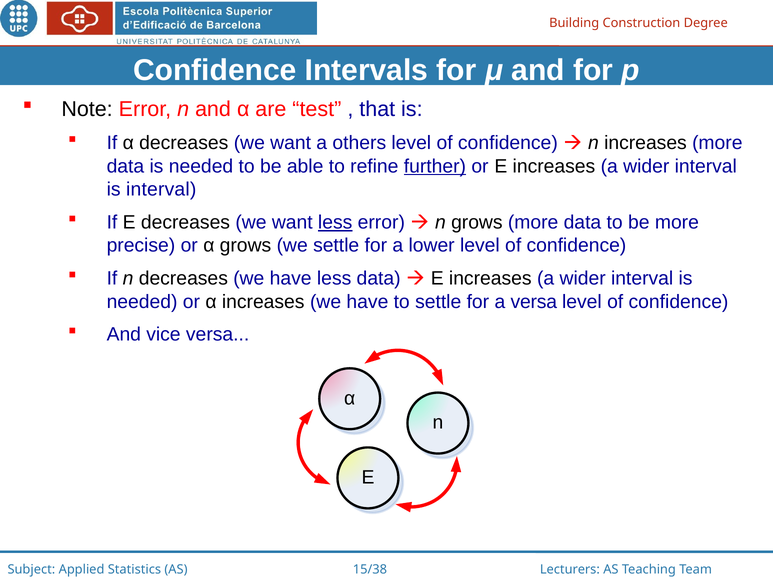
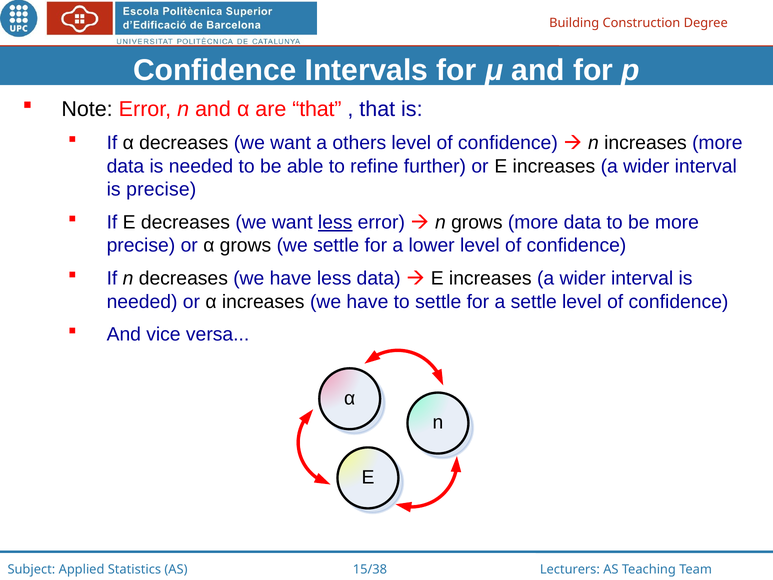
are test: test -> that
further underline: present -> none
is interval: interval -> precise
a versa: versa -> settle
